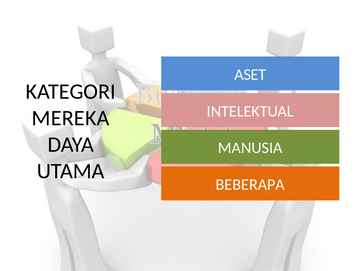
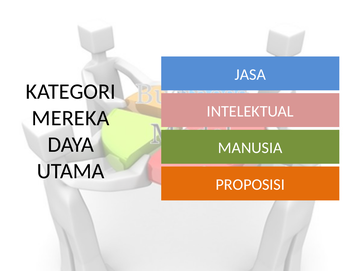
ASET: ASET -> JASA
BEBERAPA: BEBERAPA -> PROPOSISI
